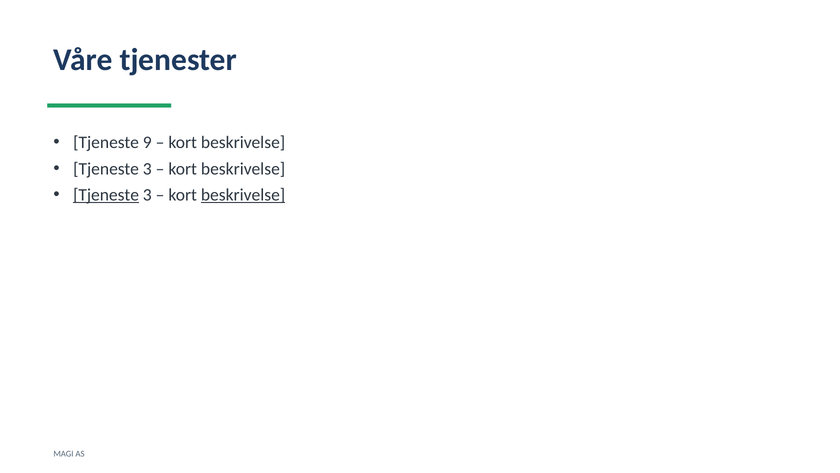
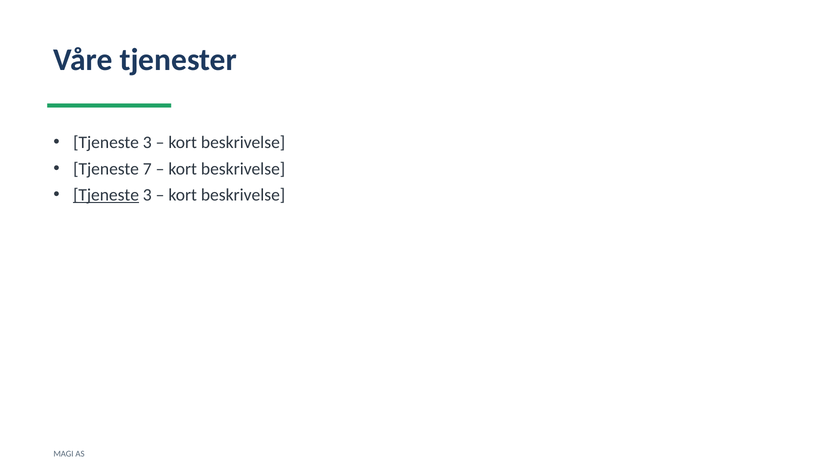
9 at (147, 142): 9 -> 3
3 at (147, 169): 3 -> 7
beskrivelse at (243, 195) underline: present -> none
